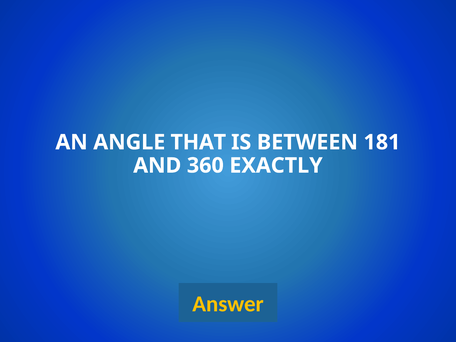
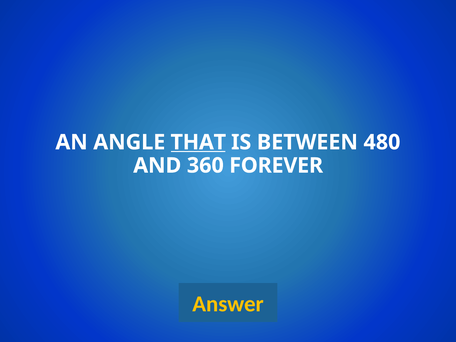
THAT underline: none -> present
181: 181 -> 480
EXACTLY: EXACTLY -> FOREVER
